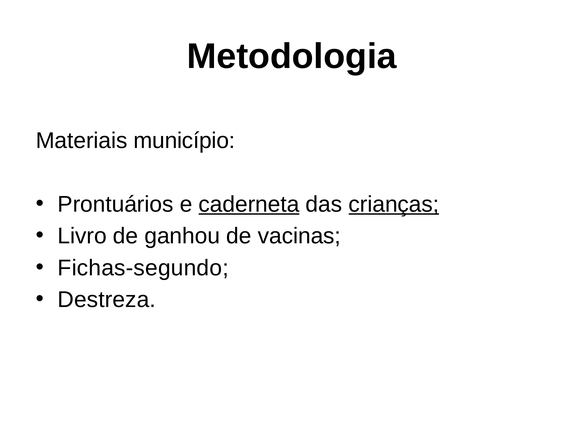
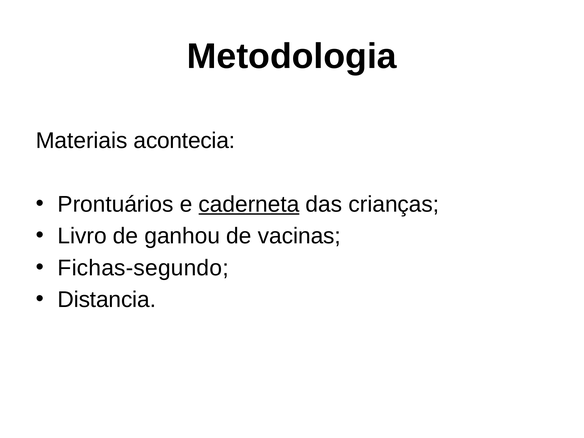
município: município -> acontecia
crianças underline: present -> none
Destreza: Destreza -> Distancia
